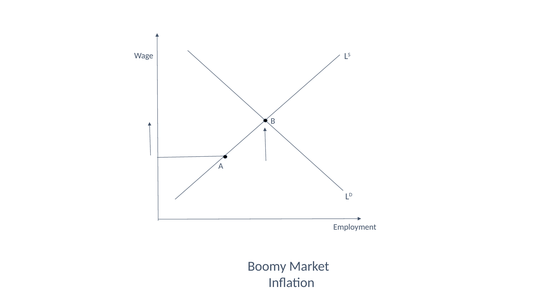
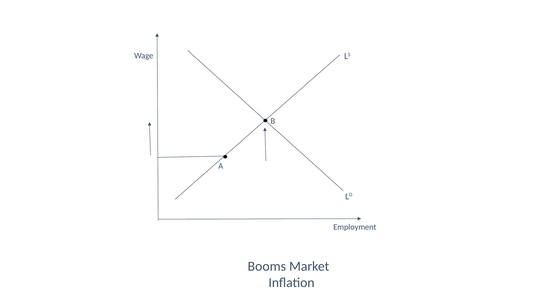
Boomy: Boomy -> Booms
